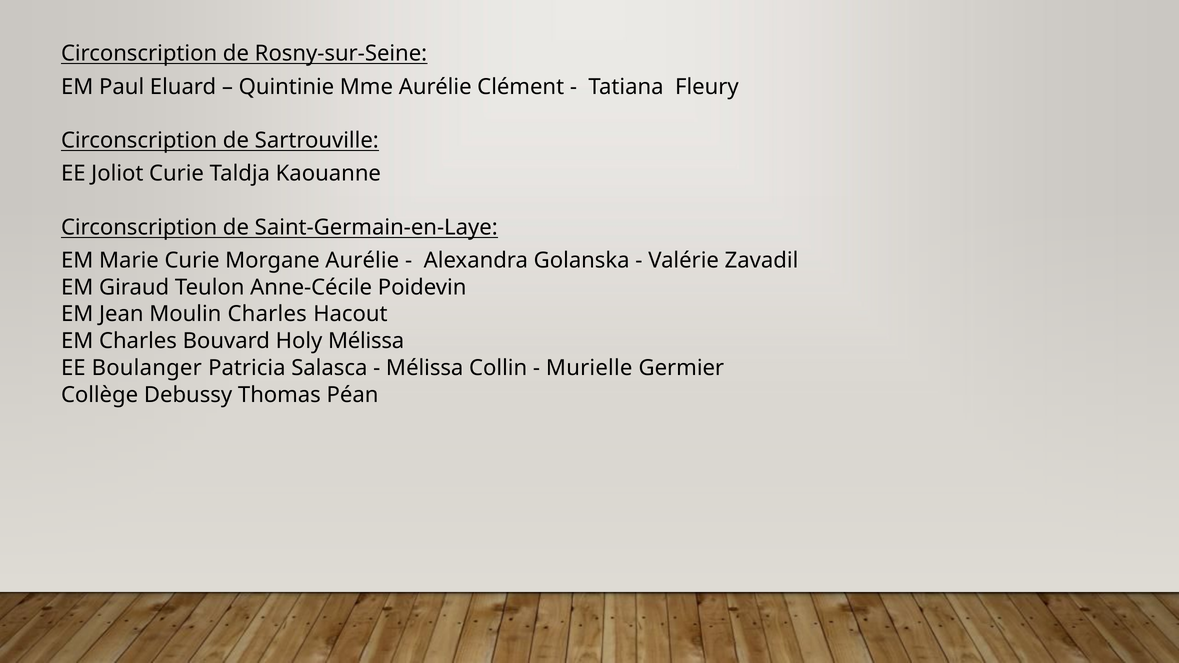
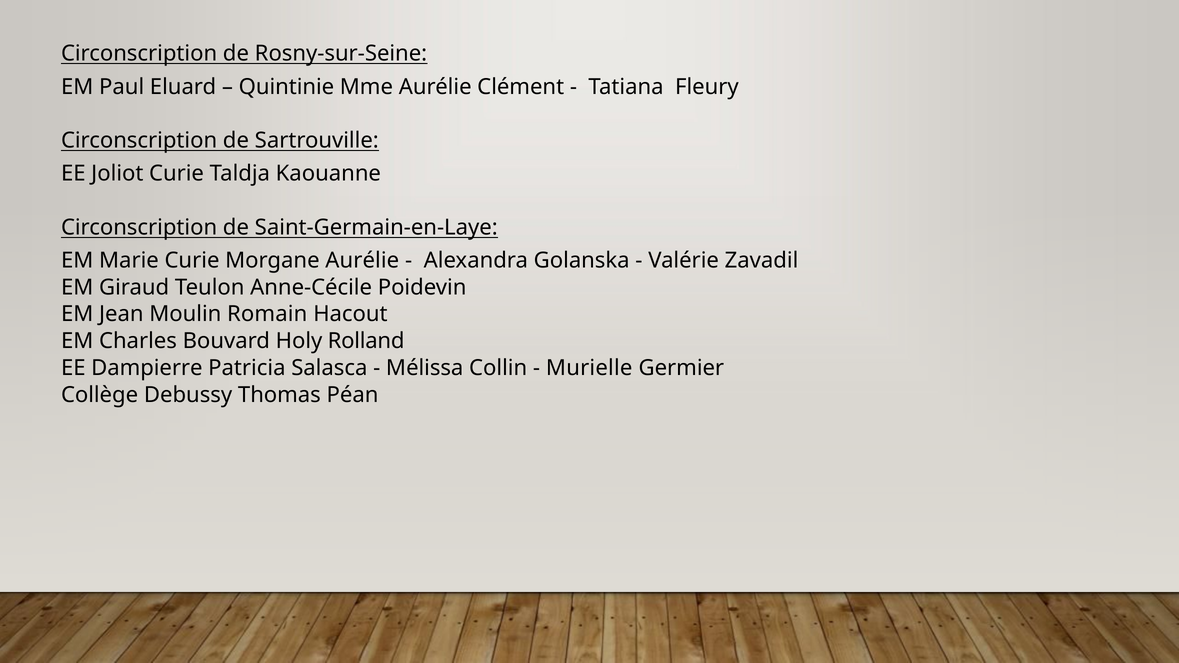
Moulin Charles: Charles -> Romain
Holy Mélissa: Mélissa -> Rolland
Boulanger: Boulanger -> Dampierre
